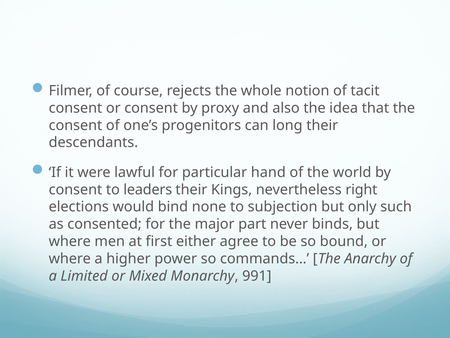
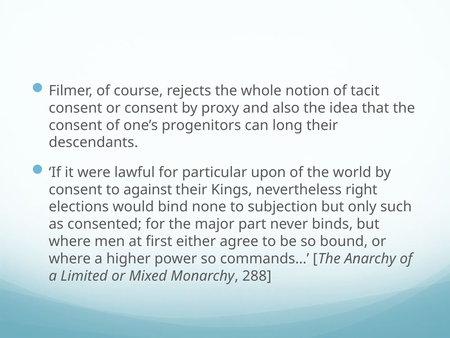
hand: hand -> upon
leaders: leaders -> against
991: 991 -> 288
